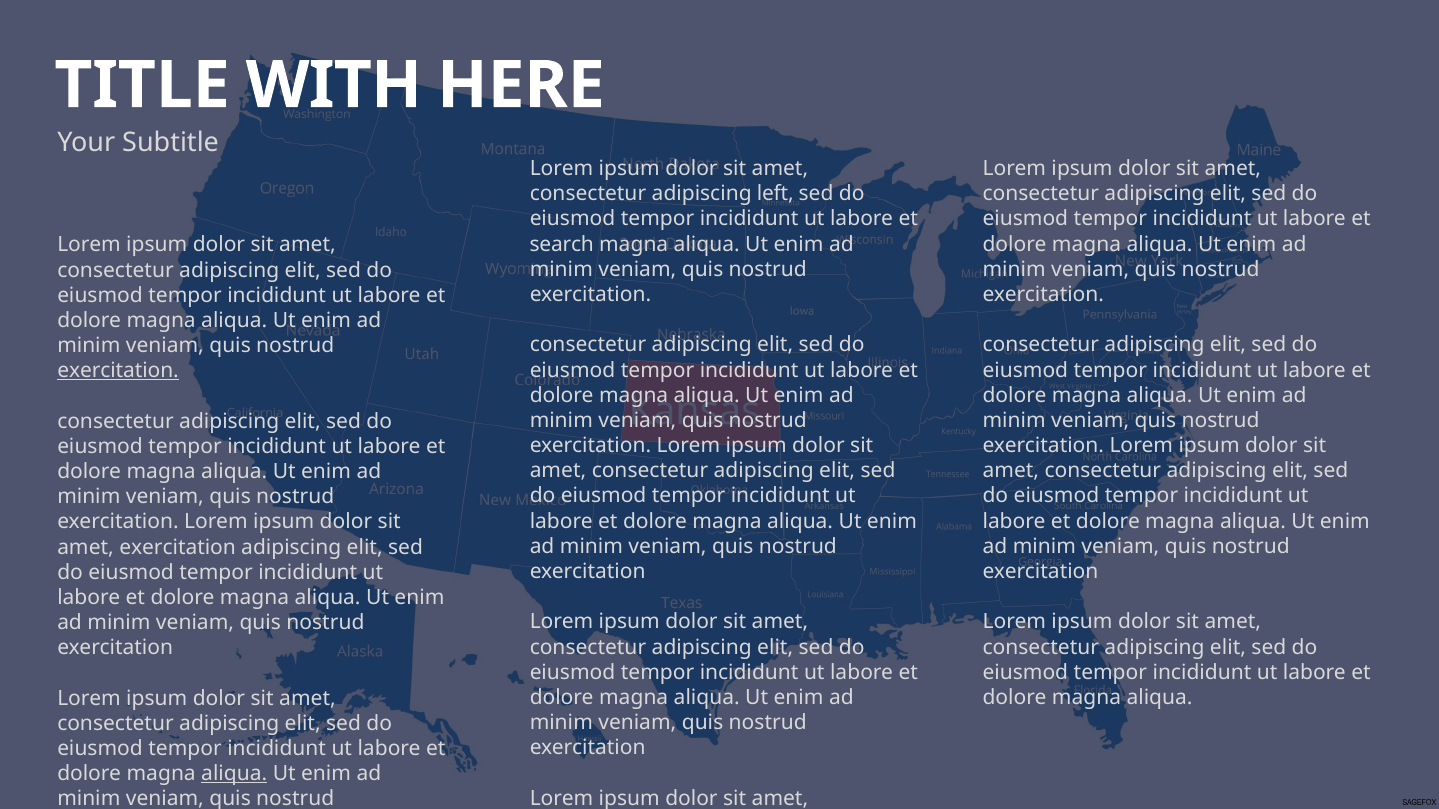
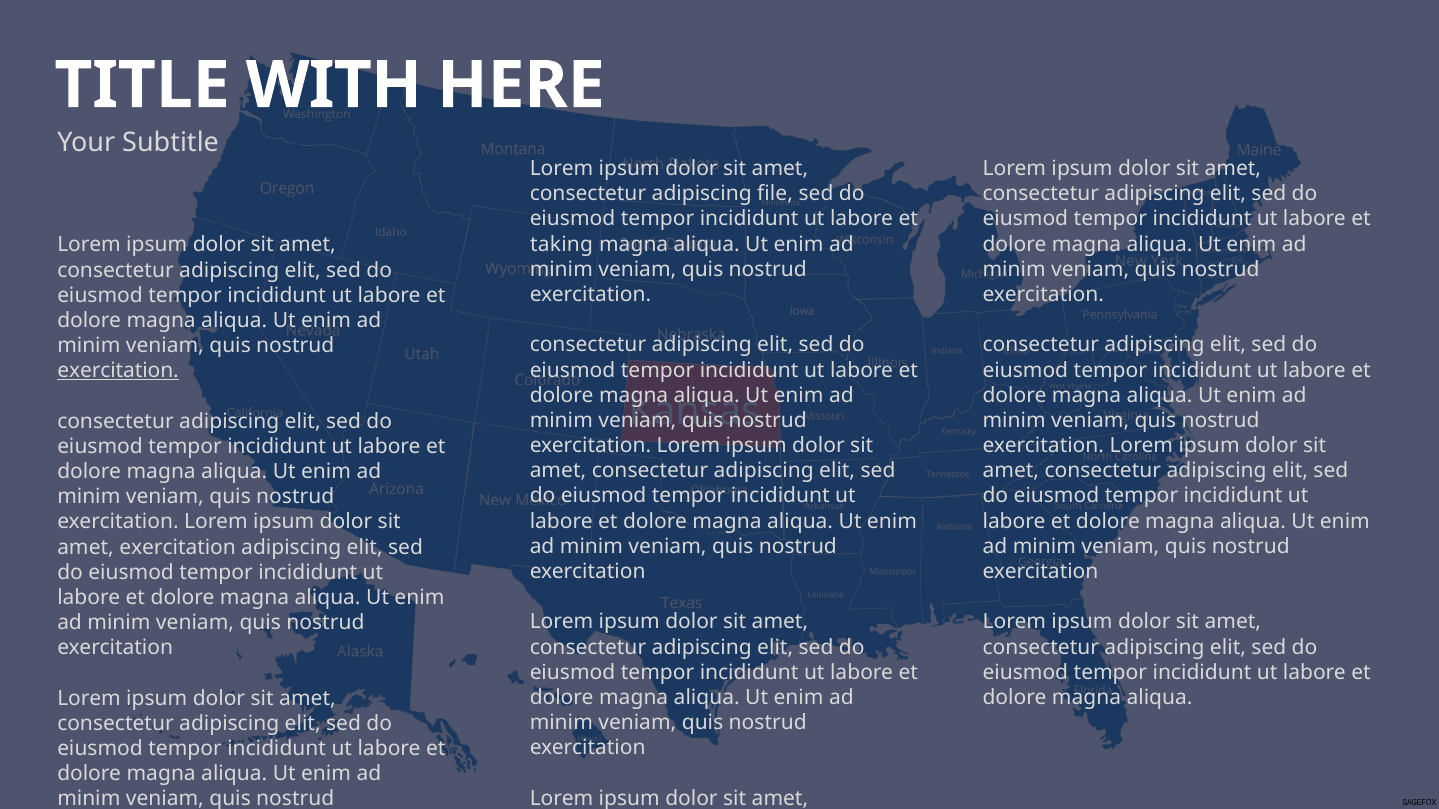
left: left -> file
search: search -> taking
aliqua at (234, 774) underline: present -> none
